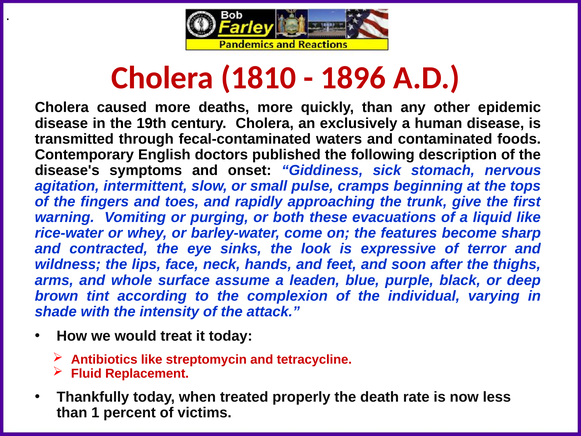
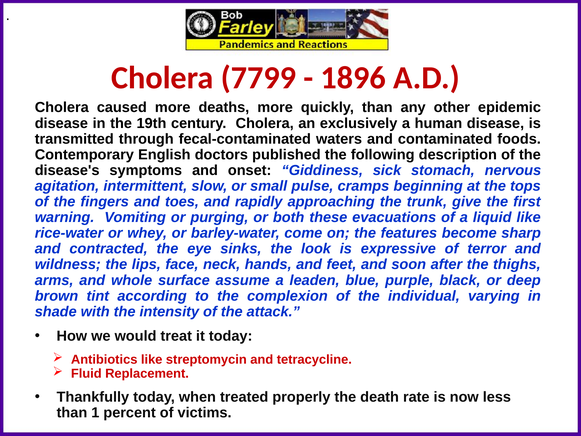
1810: 1810 -> 7799
